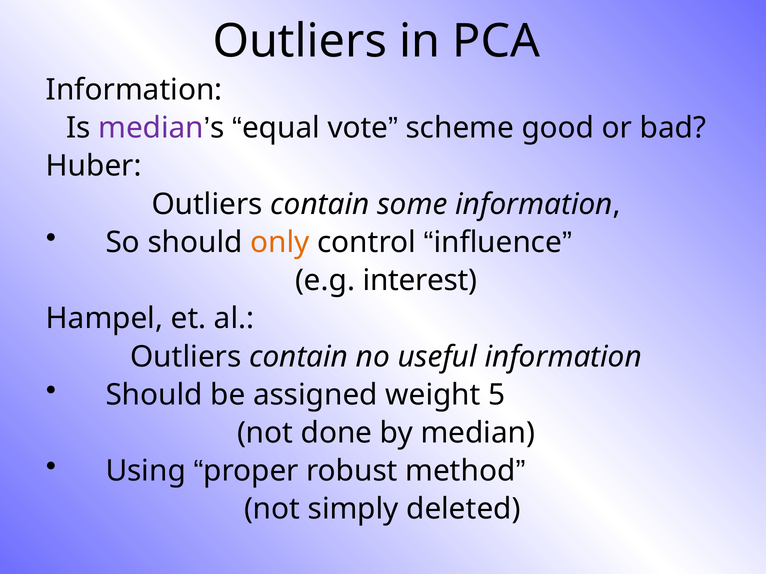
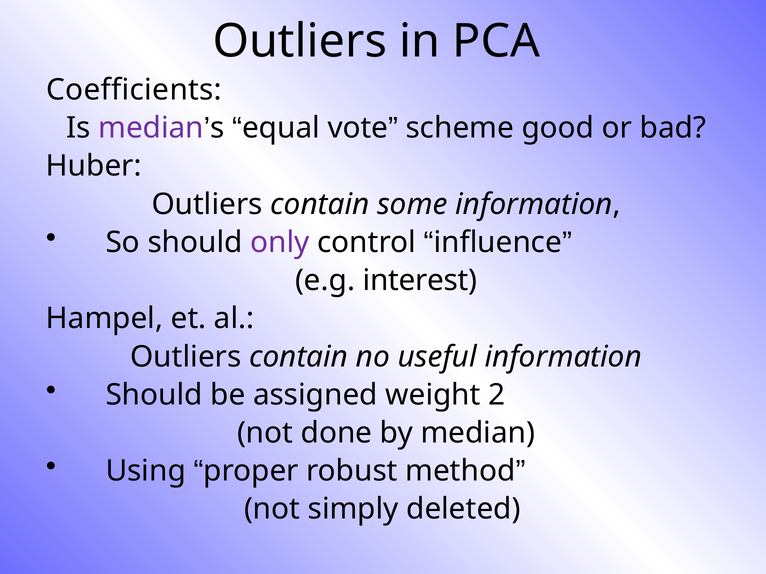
Information at (134, 90): Information -> Coefficients
only colour: orange -> purple
5: 5 -> 2
